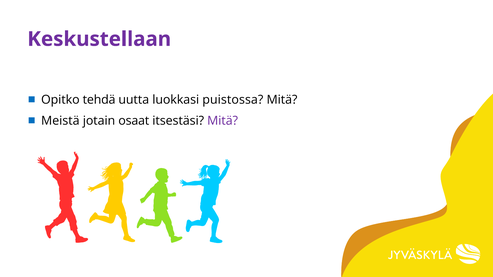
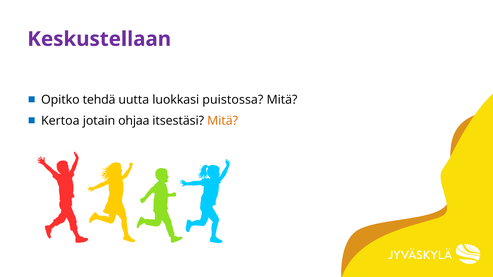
Meistä: Meistä -> Kertoa
osaat: osaat -> ohjaa
Mitä at (223, 121) colour: purple -> orange
